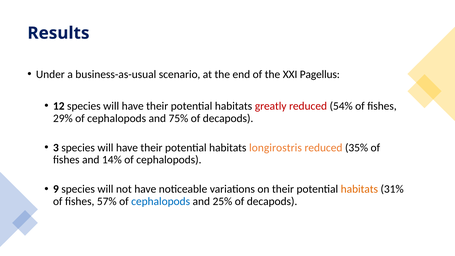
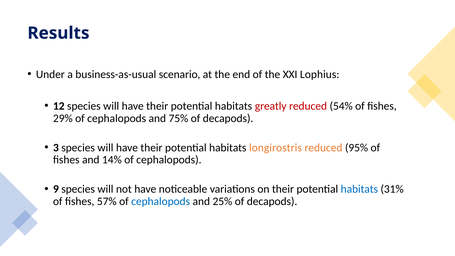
Pagellus: Pagellus -> Lophius
35%: 35% -> 95%
habitats at (359, 189) colour: orange -> blue
